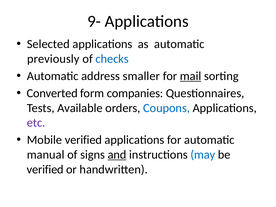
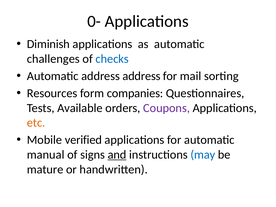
9-: 9- -> 0-
Selected: Selected -> Diminish
previously: previously -> challenges
address smaller: smaller -> address
mail underline: present -> none
Converted: Converted -> Resources
Coupons colour: blue -> purple
etc colour: purple -> orange
verified at (45, 169): verified -> mature
